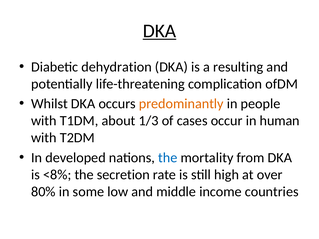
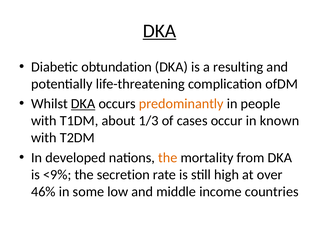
dehydration: dehydration -> obtundation
DKA at (83, 104) underline: none -> present
human: human -> known
the at (168, 158) colour: blue -> orange
<8%: <8% -> <9%
80%: 80% -> 46%
